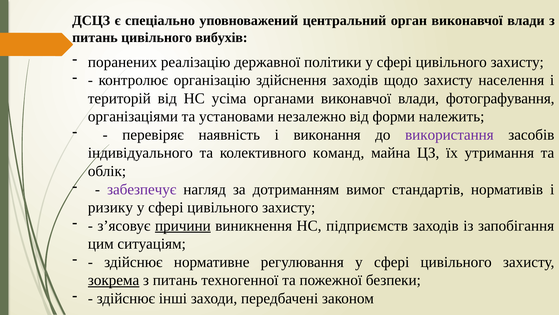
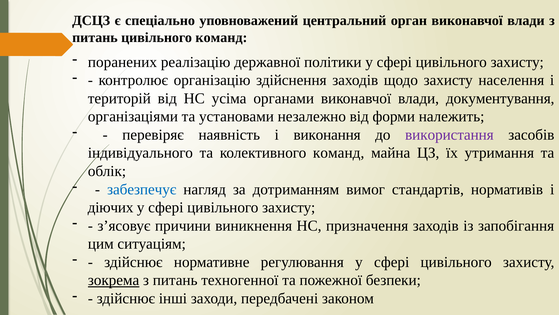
цивільного вибухів: вибухів -> команд
фотографування: фотографування -> документування
забезпечує colour: purple -> blue
ризику: ризику -> діючих
причини underline: present -> none
підприємств: підприємств -> призначення
